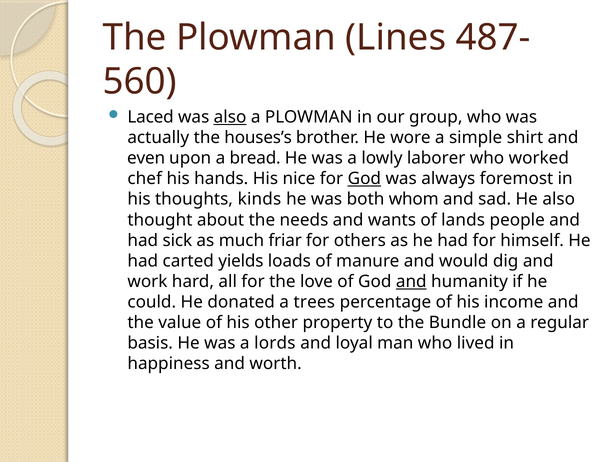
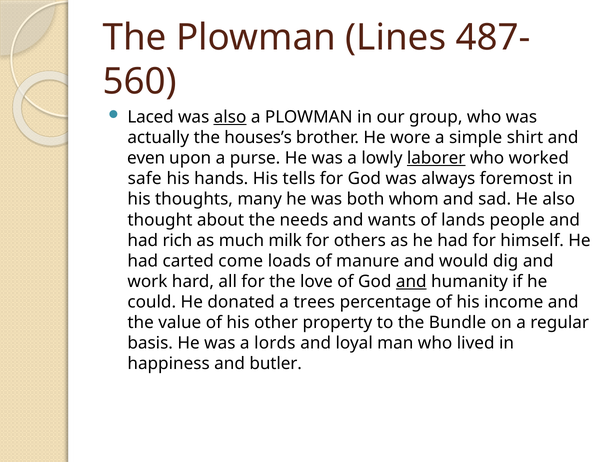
bread: bread -> purse
laborer underline: none -> present
chef: chef -> safe
nice: nice -> tells
God at (364, 179) underline: present -> none
kinds: kinds -> many
sick: sick -> rich
friar: friar -> milk
yields: yields -> come
worth: worth -> butler
